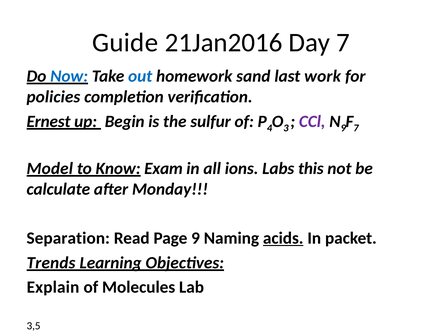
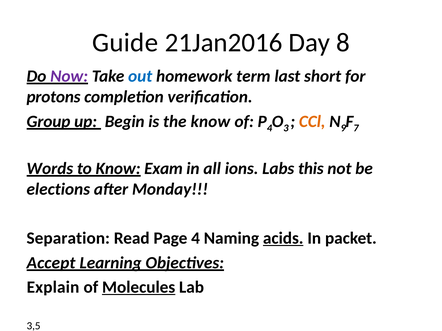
Day 7: 7 -> 8
Now colour: blue -> purple
sand: sand -> term
work: work -> short
policies: policies -> protons
Ernest: Ernest -> Group
the sulfur: sulfur -> know
CCl colour: purple -> orange
Model: Model -> Words
calculate: calculate -> elections
Page 9: 9 -> 4
Trends: Trends -> Accept
Molecules underline: none -> present
